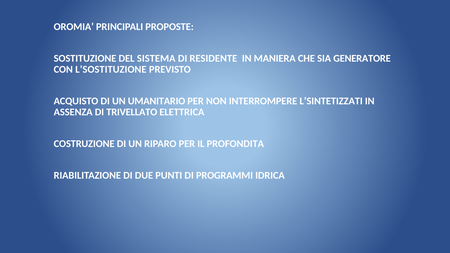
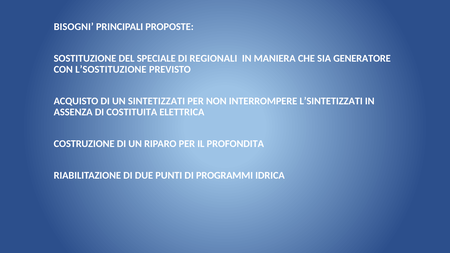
OROMIA: OROMIA -> BISOGNI
SISTEMA: SISTEMA -> SPECIALE
RESIDENTE: RESIDENTE -> REGIONALI
UMANITARIO: UMANITARIO -> SINTETIZZATI
TRIVELLATO: TRIVELLATO -> COSTITUITA
